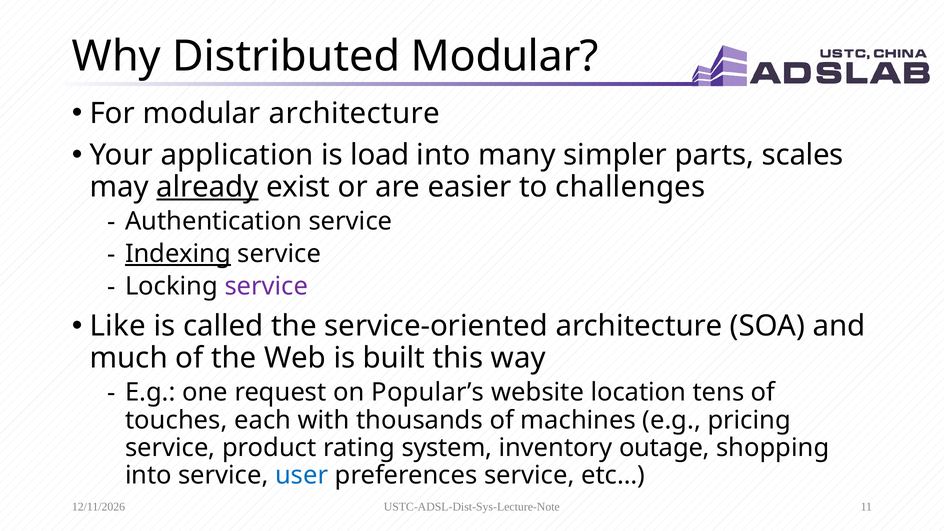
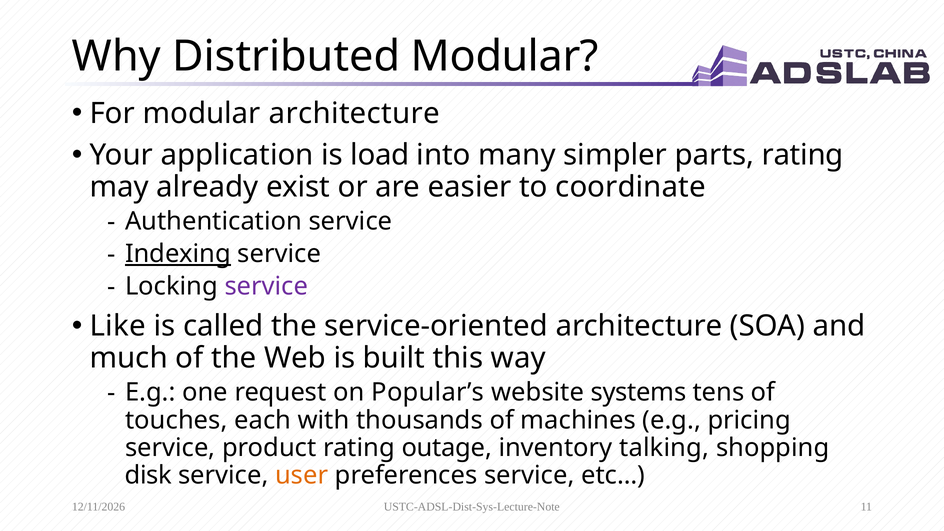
parts scales: scales -> rating
already underline: present -> none
challenges: challenges -> coordinate
location: location -> systems
system: system -> outage
outage: outage -> talking
into at (148, 475): into -> disk
user colour: blue -> orange
